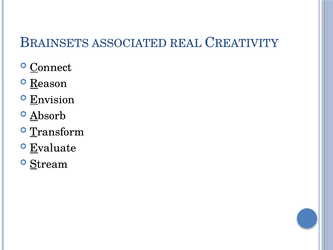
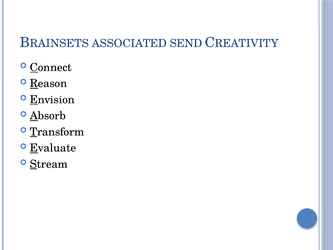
REAL: REAL -> SEND
